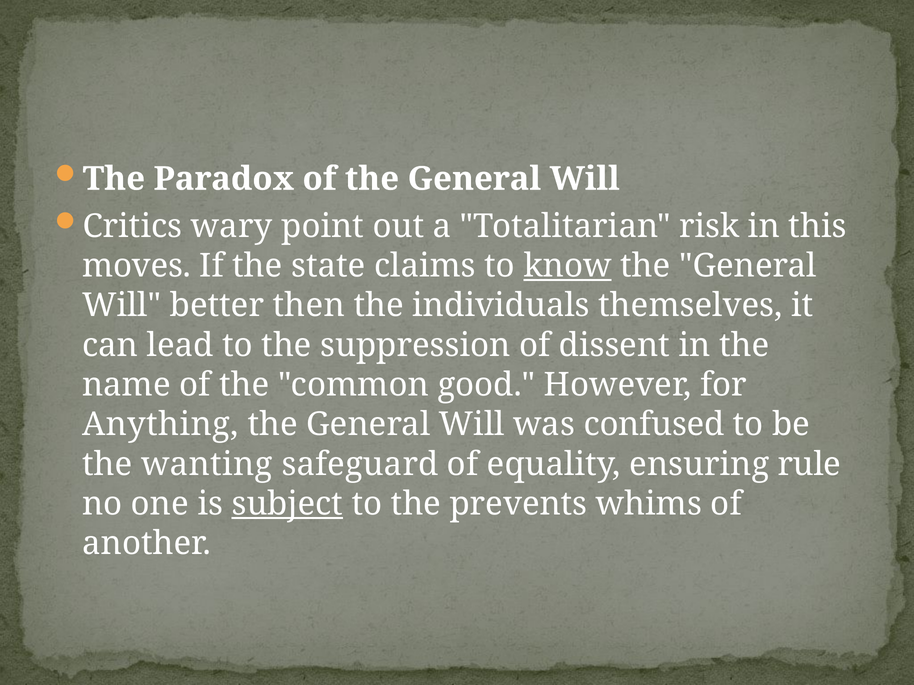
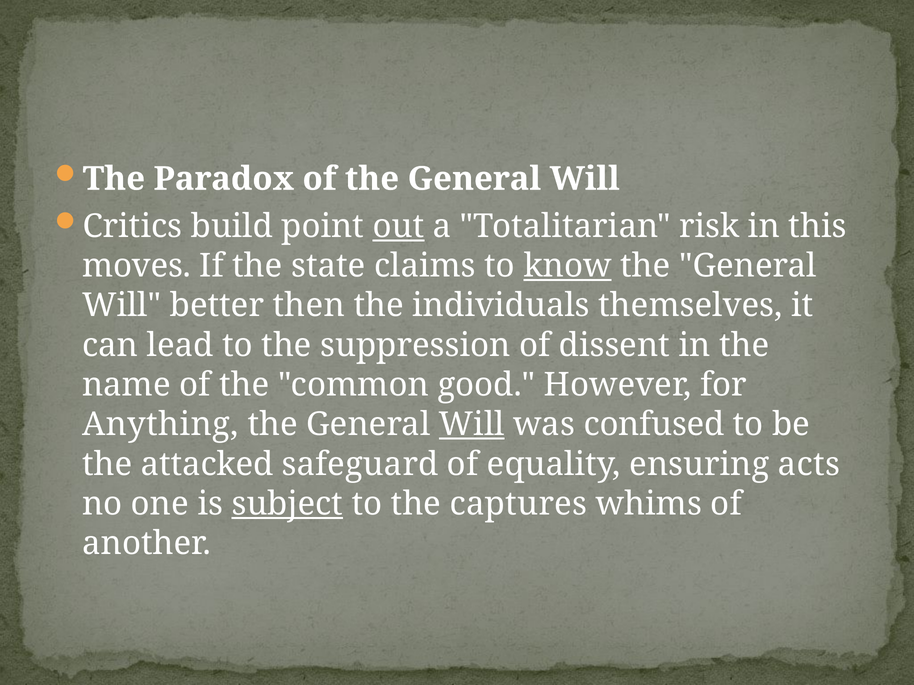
wary: wary -> build
out underline: none -> present
Will at (472, 425) underline: none -> present
wanting: wanting -> attacked
rule: rule -> acts
prevents: prevents -> captures
